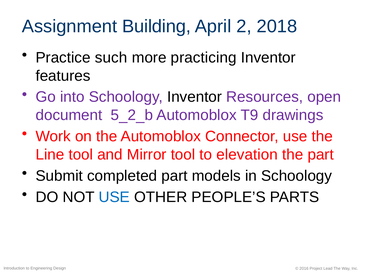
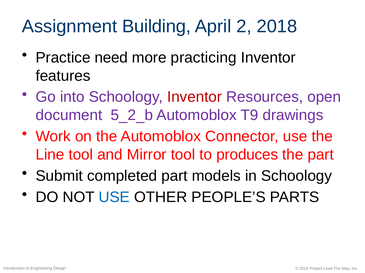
such: such -> need
Inventor at (195, 97) colour: black -> red
elevation: elevation -> produces
